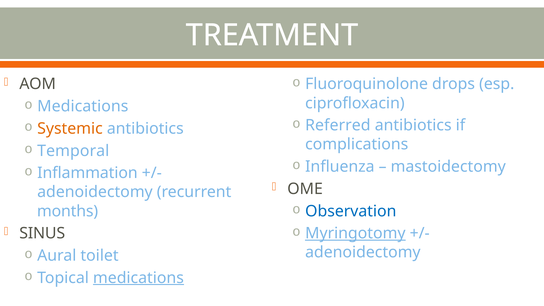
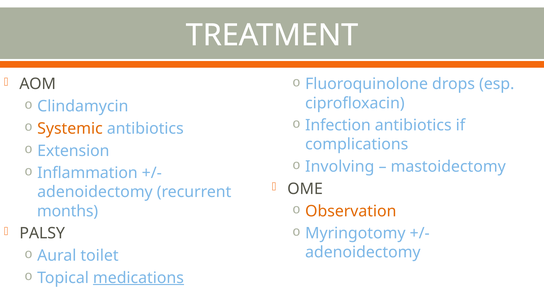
Medications at (83, 106): Medications -> Clindamycin
Referred: Referred -> Infection
Temporal: Temporal -> Extension
Influenza: Influenza -> Involving
Observation colour: blue -> orange
Myringotomy underline: present -> none
SINUS: SINUS -> PALSY
